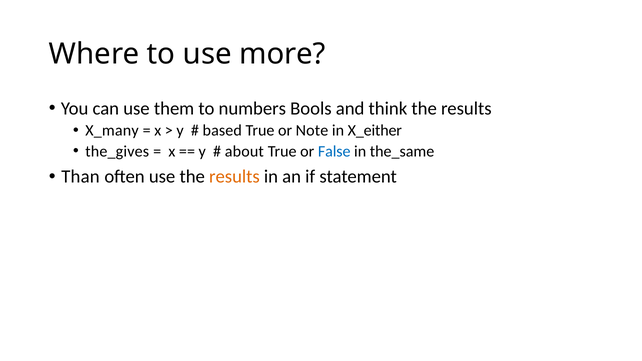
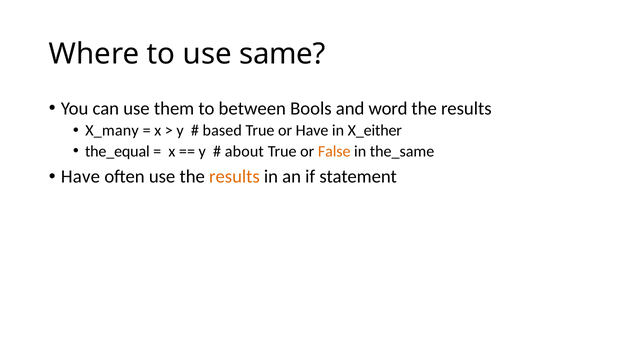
more: more -> same
numbers: numbers -> between
think: think -> word
or Note: Note -> Have
the_gives: the_gives -> the_equal
False colour: blue -> orange
Than at (80, 177): Than -> Have
